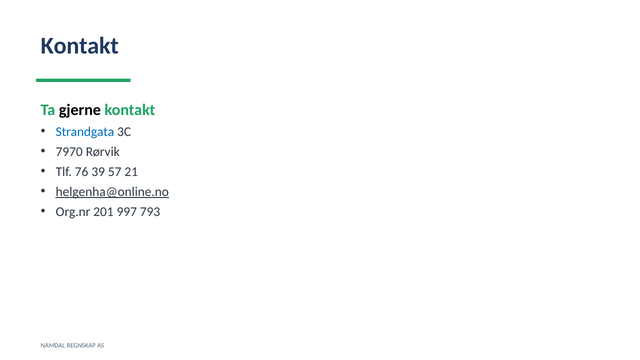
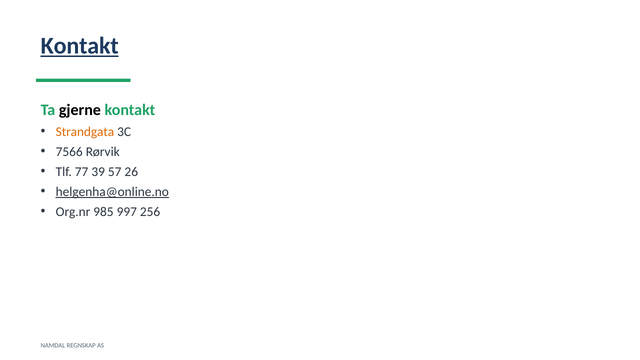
Kontakt at (80, 46) underline: none -> present
Strandgata colour: blue -> orange
7970: 7970 -> 7566
76: 76 -> 77
21: 21 -> 26
201: 201 -> 985
793: 793 -> 256
